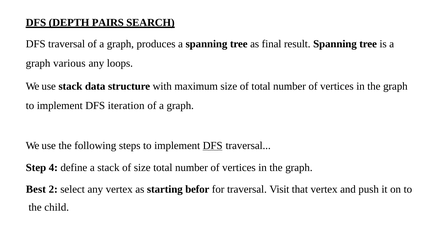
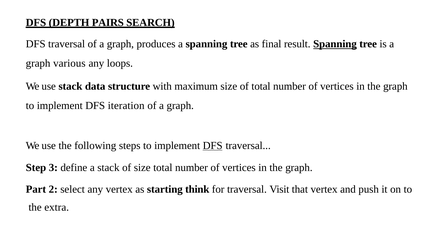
Spanning at (335, 44) underline: none -> present
4: 4 -> 3
Best: Best -> Part
befor: befor -> think
child: child -> extra
